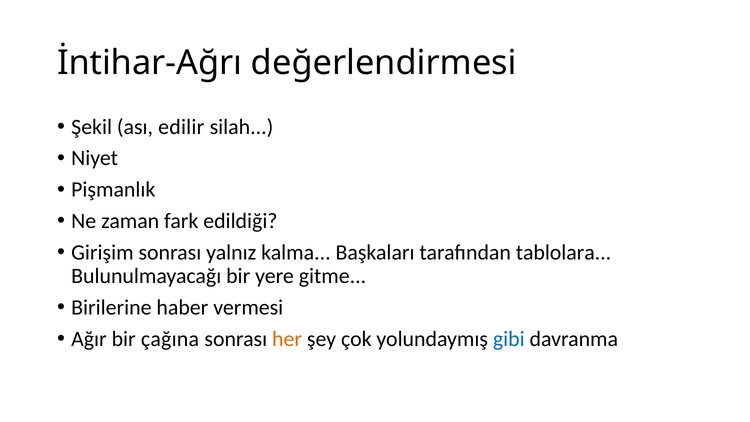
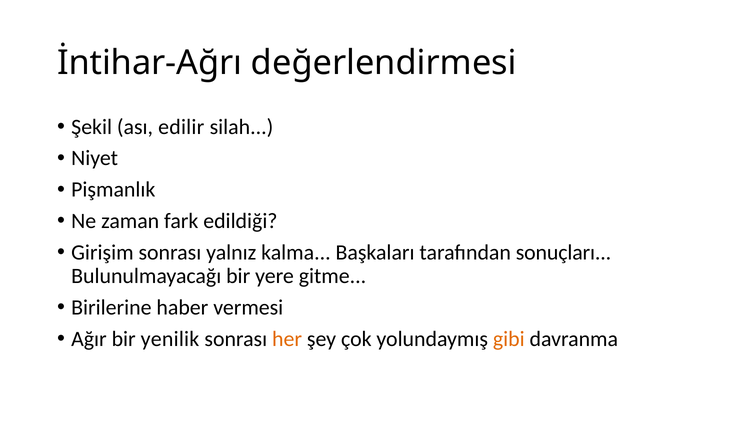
tablolara: tablolara -> sonuçları
çağına: çağına -> yenilik
gibi colour: blue -> orange
